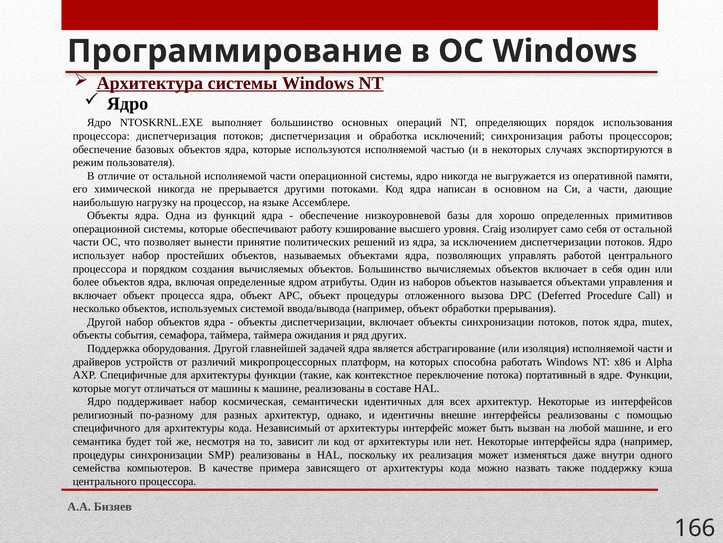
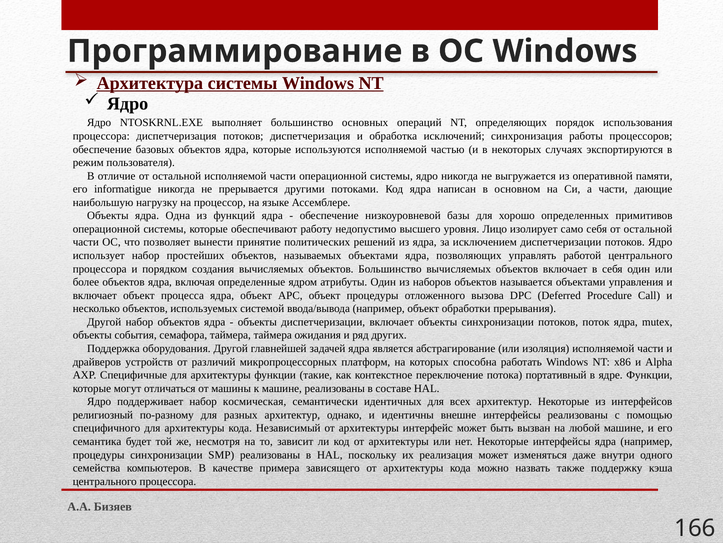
химической: химической -> informatigue
кэширование: кэширование -> недопустимо
Craig: Craig -> Лицо
